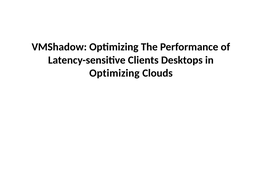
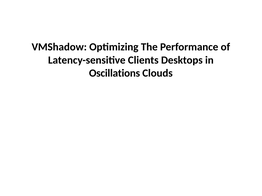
Optimizing at (114, 73): Optimizing -> Oscillations
